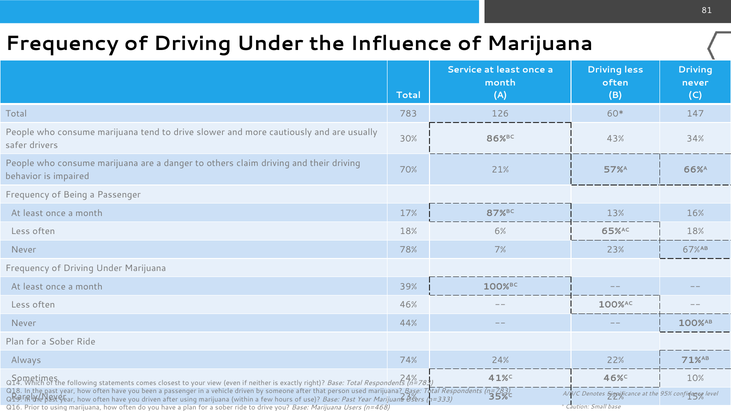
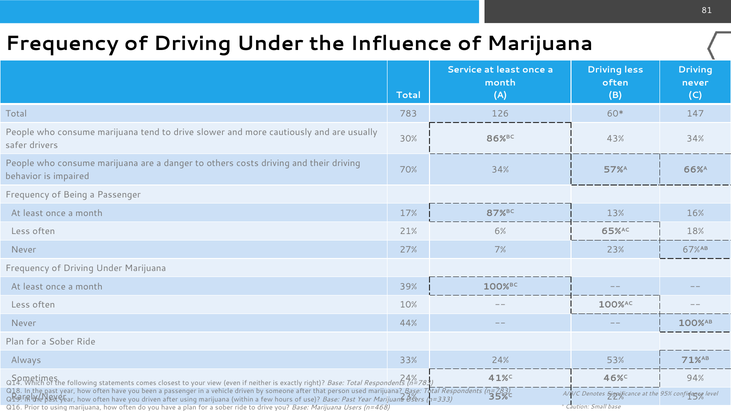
claim: claim -> costs
70% 21%: 21% -> 34%
often 18%: 18% -> 21%
78%: 78% -> 27%
46%: 46% -> 10%
74%: 74% -> 33%
24% 22%: 22% -> 53%
10%: 10% -> 94%
